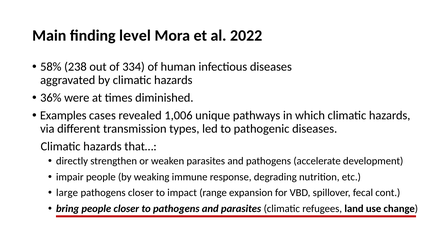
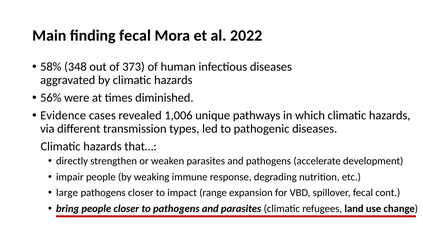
finding level: level -> fecal
238: 238 -> 348
334: 334 -> 373
36%: 36% -> 56%
Examples: Examples -> Evidence
